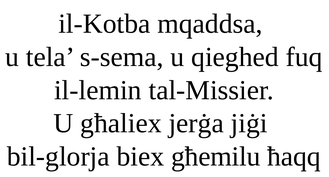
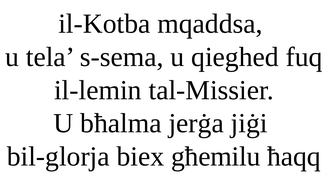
għaliex: għaliex -> bħalma
